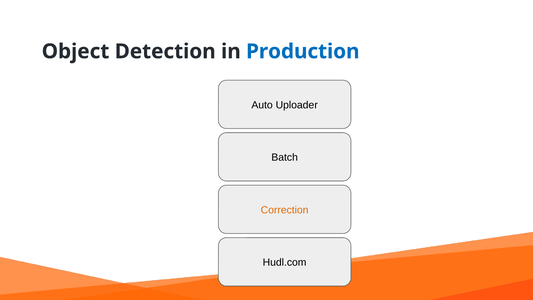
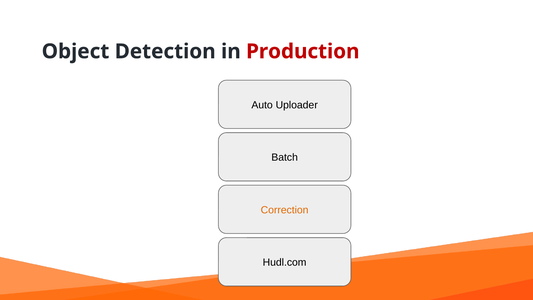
Production colour: blue -> red
